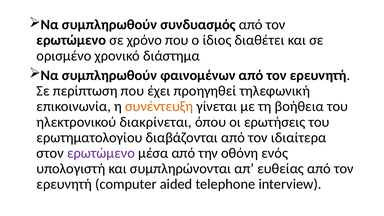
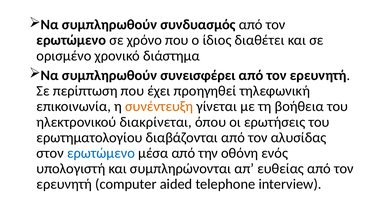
φαινομένων: φαινομένων -> συνεισφέρει
ιδιαίτερα: ιδιαίτερα -> αλυσίδας
ερωτώμενο at (101, 153) colour: purple -> blue
